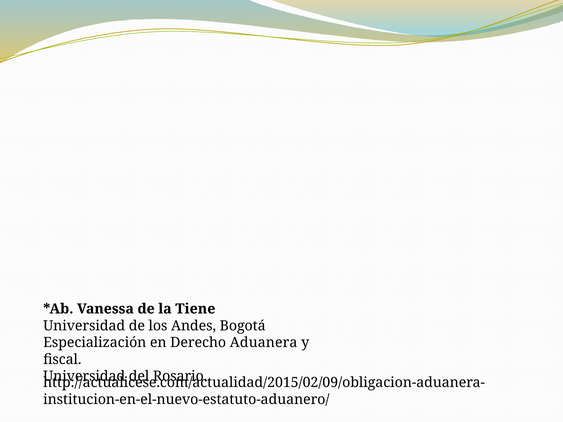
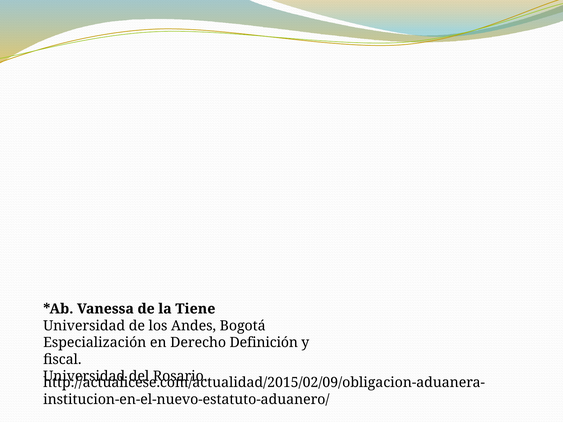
Aduanera: Aduanera -> Definición
